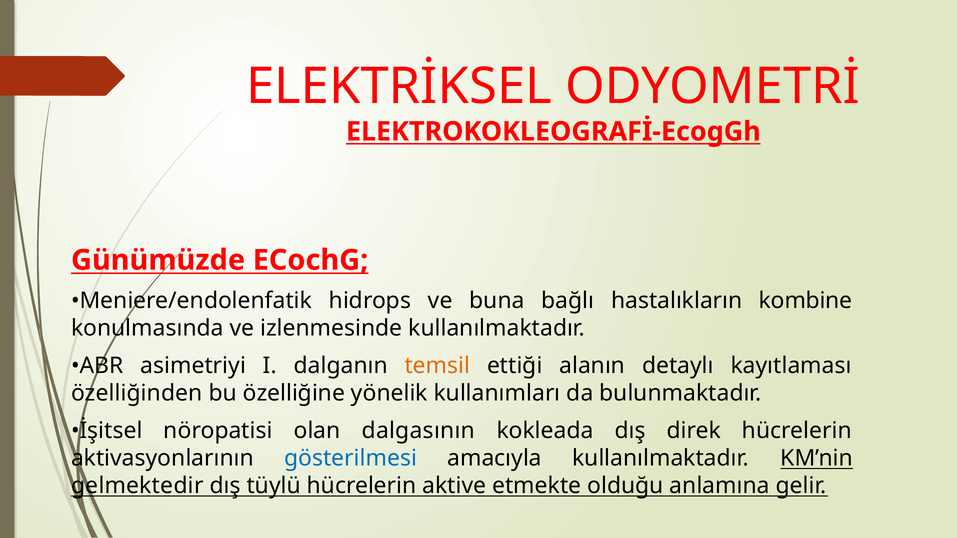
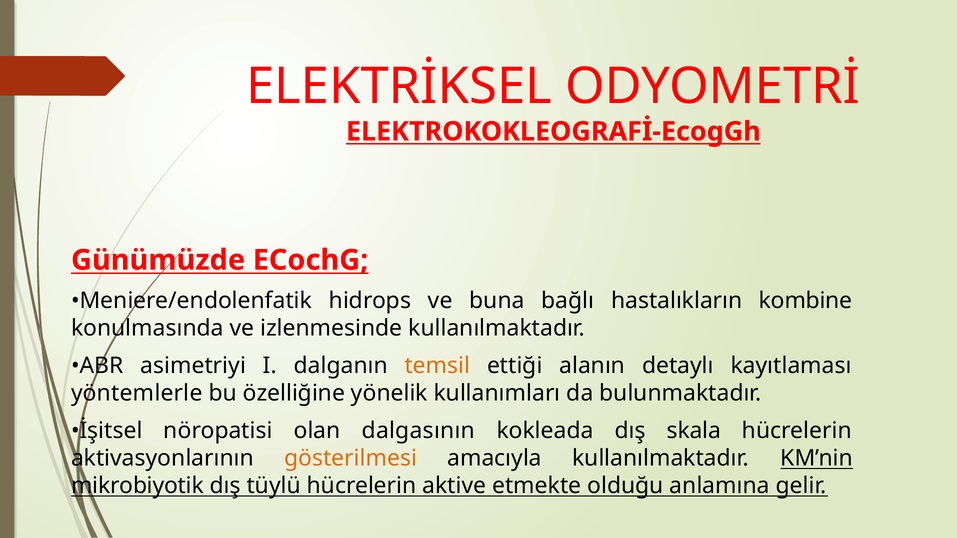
özelliğinden: özelliğinden -> yöntemlerle
direk: direk -> skala
gösterilmesi colour: blue -> orange
gelmektedir: gelmektedir -> mikrobiyotik
